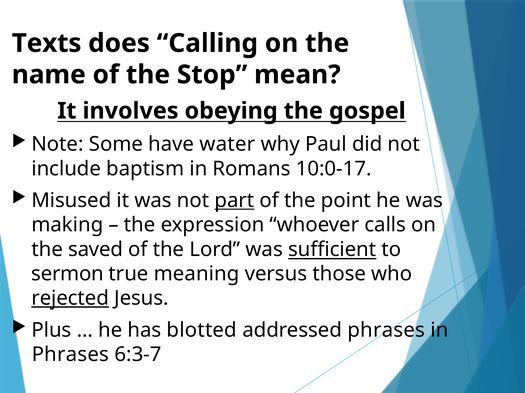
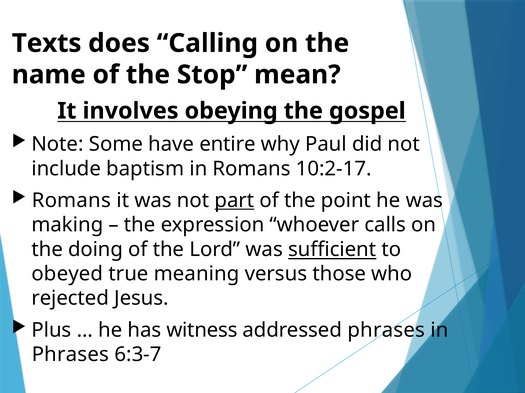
water: water -> entire
10:0-17: 10:0-17 -> 10:2-17
Misused at (71, 201): Misused -> Romans
saved: saved -> doing
sermon: sermon -> obeyed
rejected underline: present -> none
blotted: blotted -> witness
